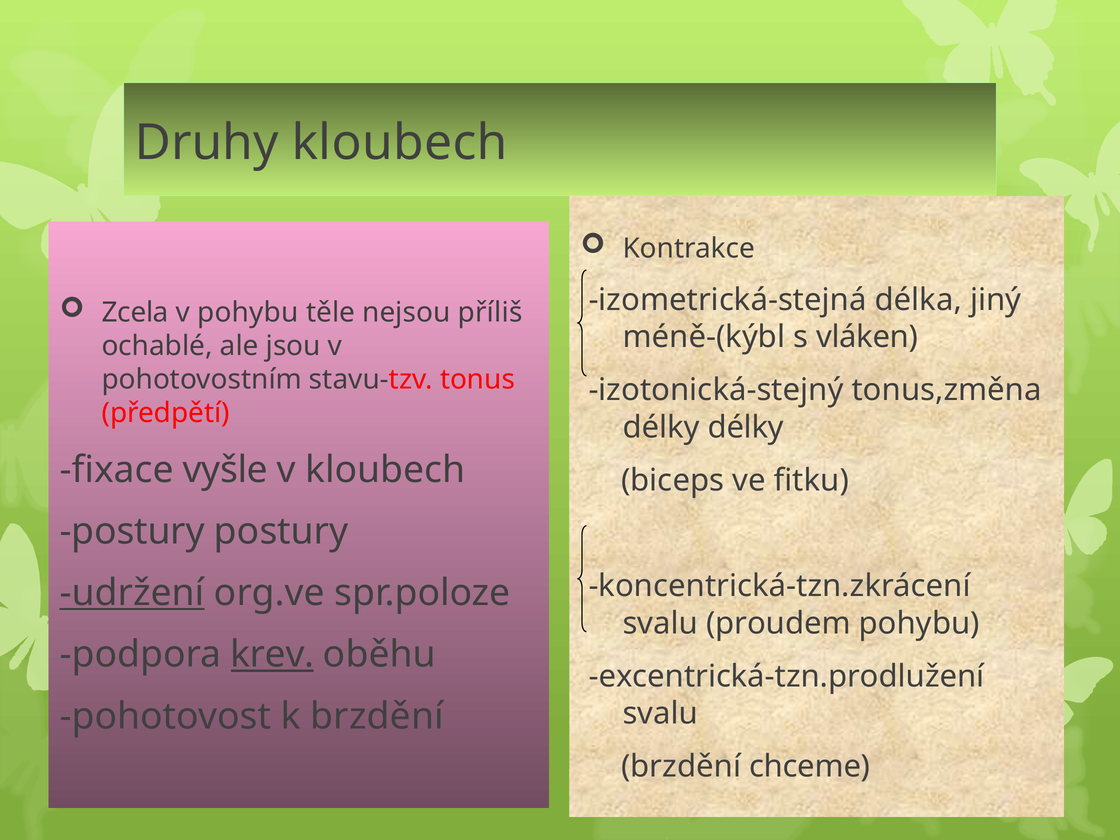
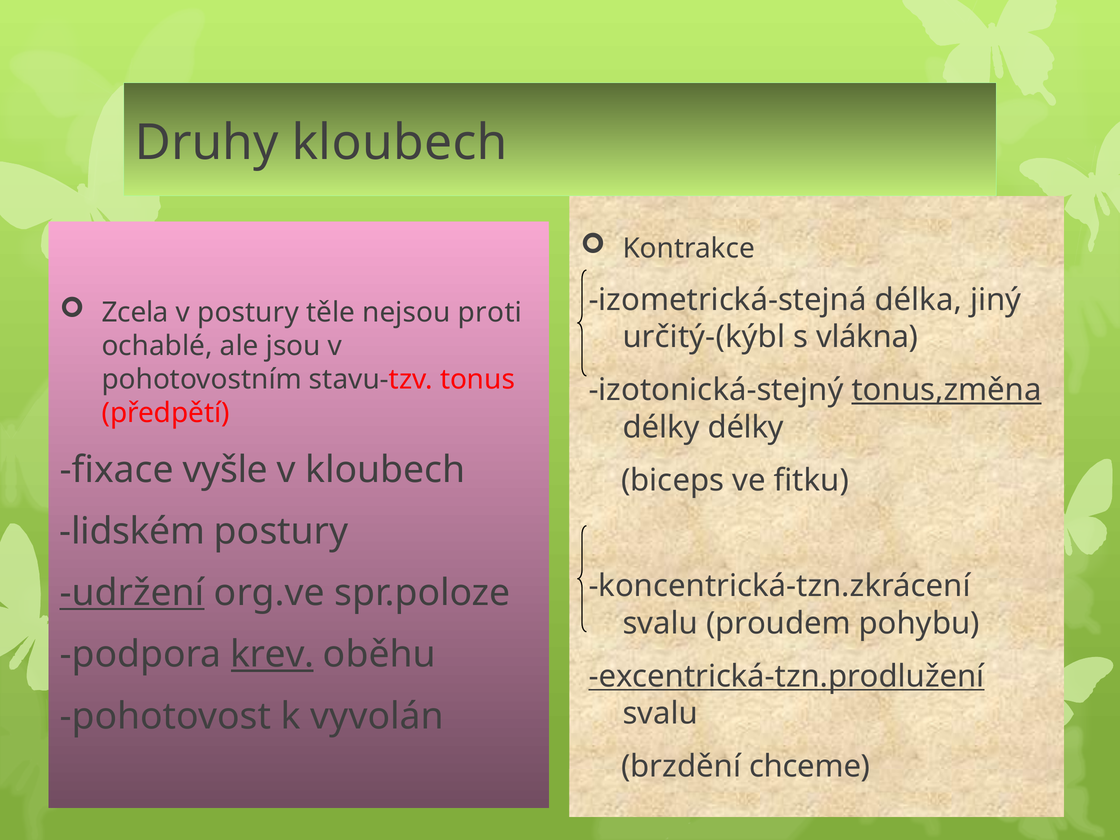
v pohybu: pohybu -> postury
příliš: příliš -> proti
méně-(kýbl: méně-(kýbl -> určitý-(kýbl
vláken: vláken -> vlákna
tonus,změna underline: none -> present
postury at (132, 531): postury -> lidském
excentrická-tzn.prodlužení underline: none -> present
k brzdění: brzdění -> vyvolán
